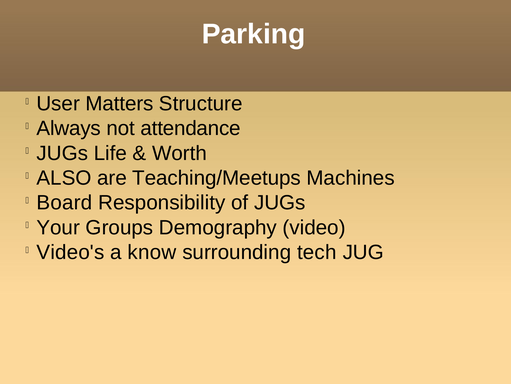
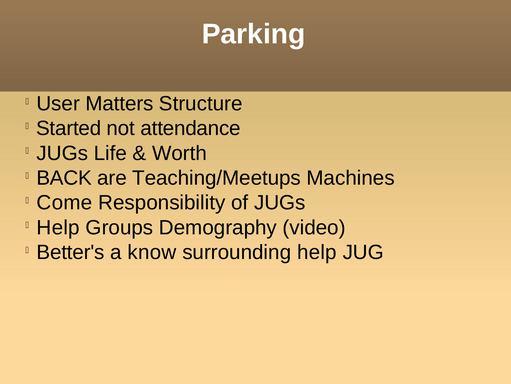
Always: Always -> Started
ALSO: ALSO -> BACK
Board: Board -> Come
Your at (58, 227): Your -> Help
Video's: Video's -> Better's
surrounding tech: tech -> help
